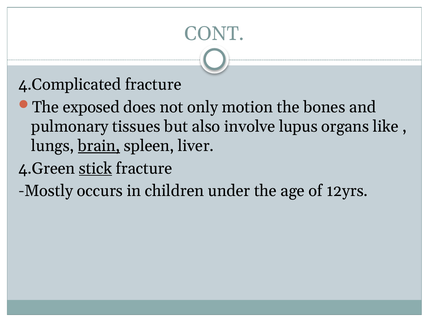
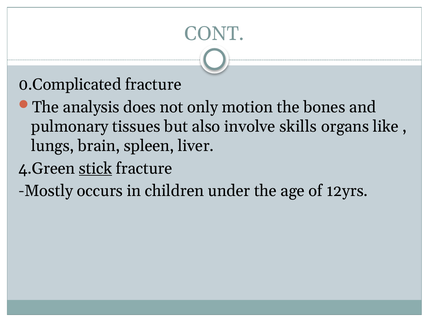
4.Complicated: 4.Complicated -> 0.Complicated
exposed: exposed -> analysis
lupus: lupus -> skills
brain underline: present -> none
